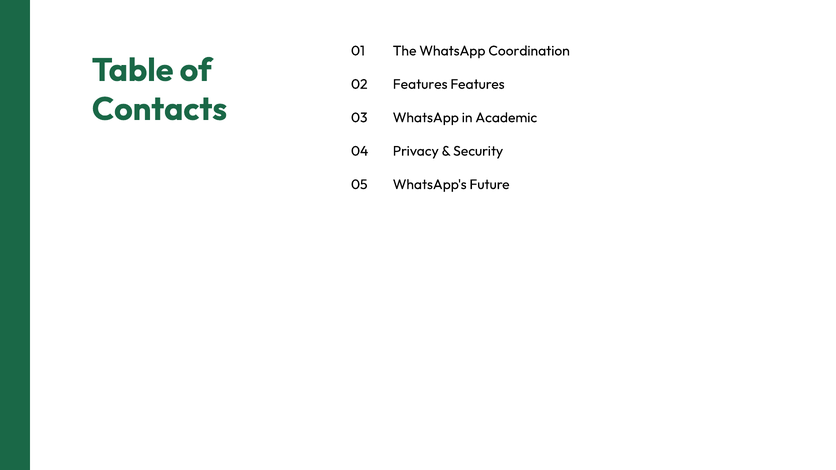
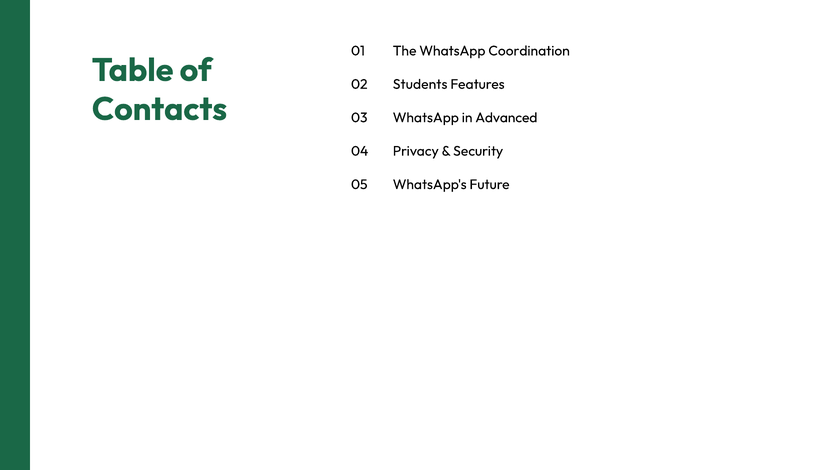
02 Features: Features -> Students
Academic: Academic -> Advanced
